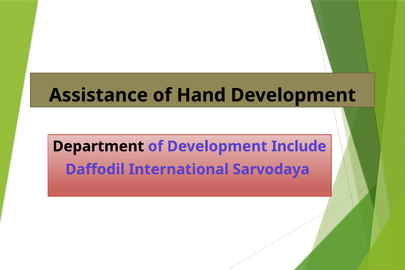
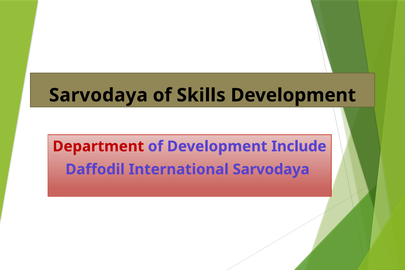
Assistance at (98, 95): Assistance -> Sarvodaya
Hand: Hand -> Skills
Department colour: black -> red
